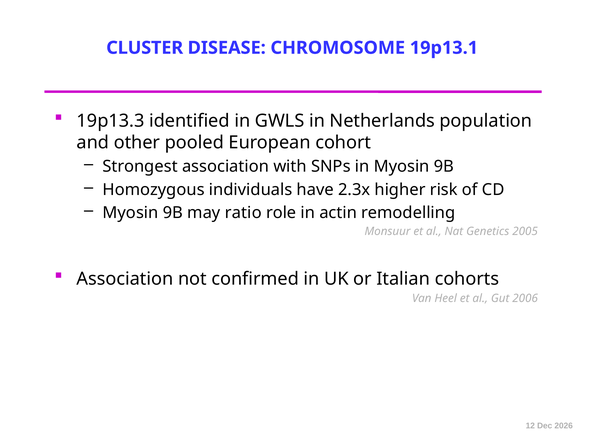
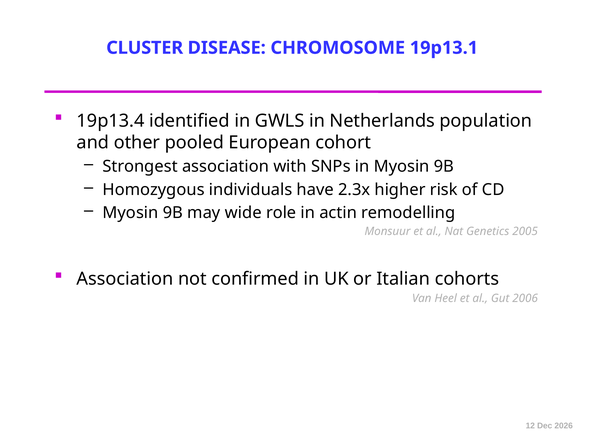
19p13.3: 19p13.3 -> 19p13.4
ratio: ratio -> wide
